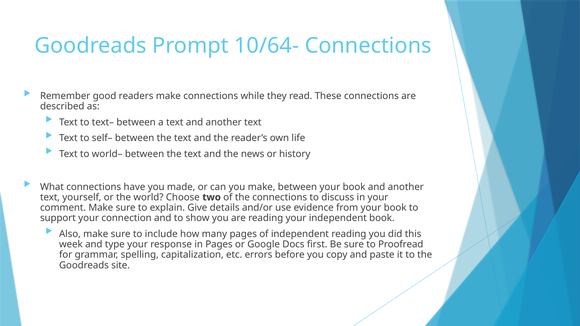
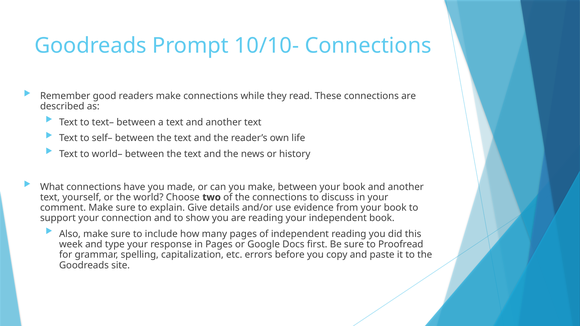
10/64-: 10/64- -> 10/10-
